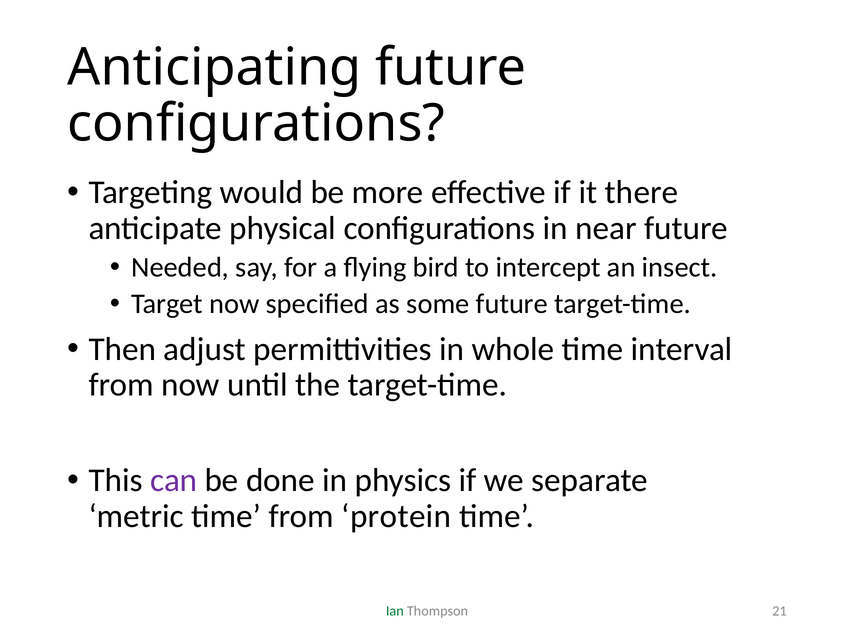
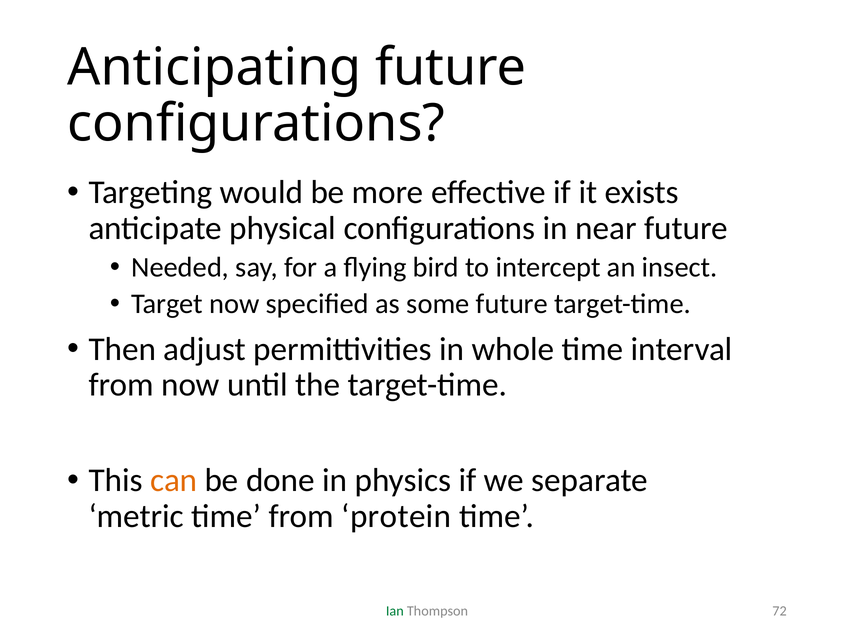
there: there -> exists
can colour: purple -> orange
21: 21 -> 72
